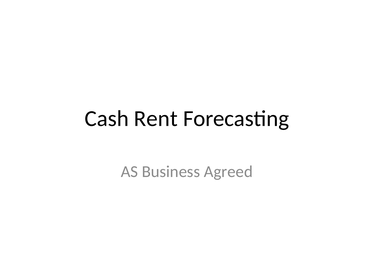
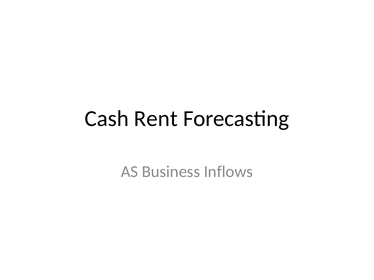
Agreed: Agreed -> Inflows
